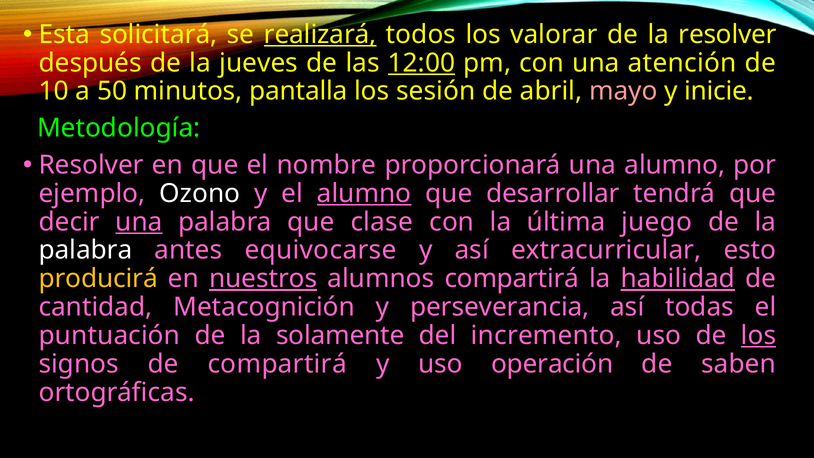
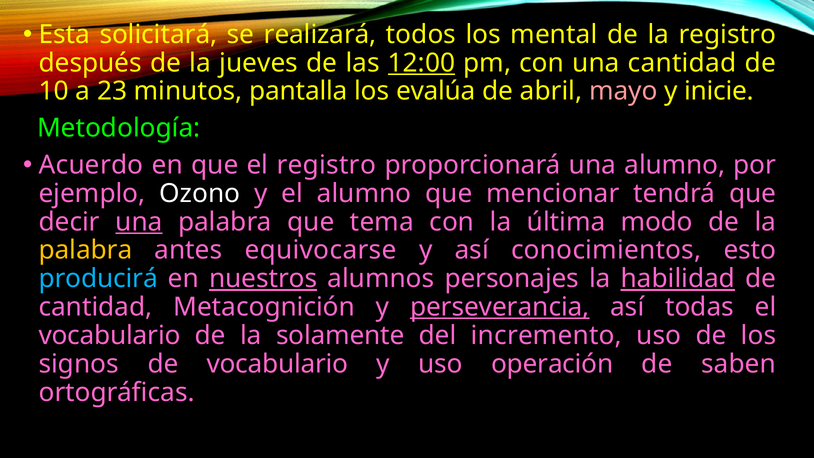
realizará underline: present -> none
valorar: valorar -> mental
la resolver: resolver -> registro
una atención: atención -> cantidad
50: 50 -> 23
sesión: sesión -> evalúa
Resolver at (91, 165): Resolver -> Acuerdo
el nombre: nombre -> registro
alumno at (364, 193) underline: present -> none
desarrollar: desarrollar -> mencionar
clase: clase -> tema
juego: juego -> modo
palabra at (85, 250) colour: white -> yellow
extracurricular: extracurricular -> conocimientos
producirá colour: yellow -> light blue
alumnos compartirá: compartirá -> personajes
perseverancia underline: none -> present
puntuación at (109, 335): puntuación -> vocabulario
los at (759, 335) underline: present -> none
de compartirá: compartirá -> vocabulario
